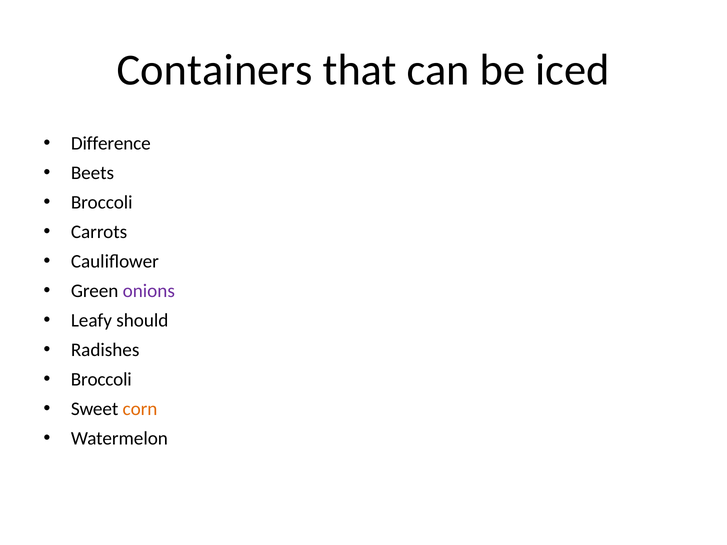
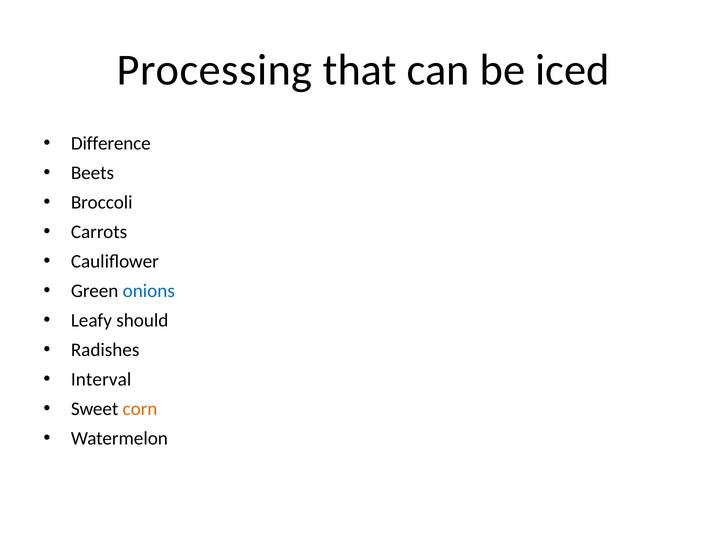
Containers: Containers -> Processing
onions colour: purple -> blue
Broccoli at (101, 380): Broccoli -> Interval
